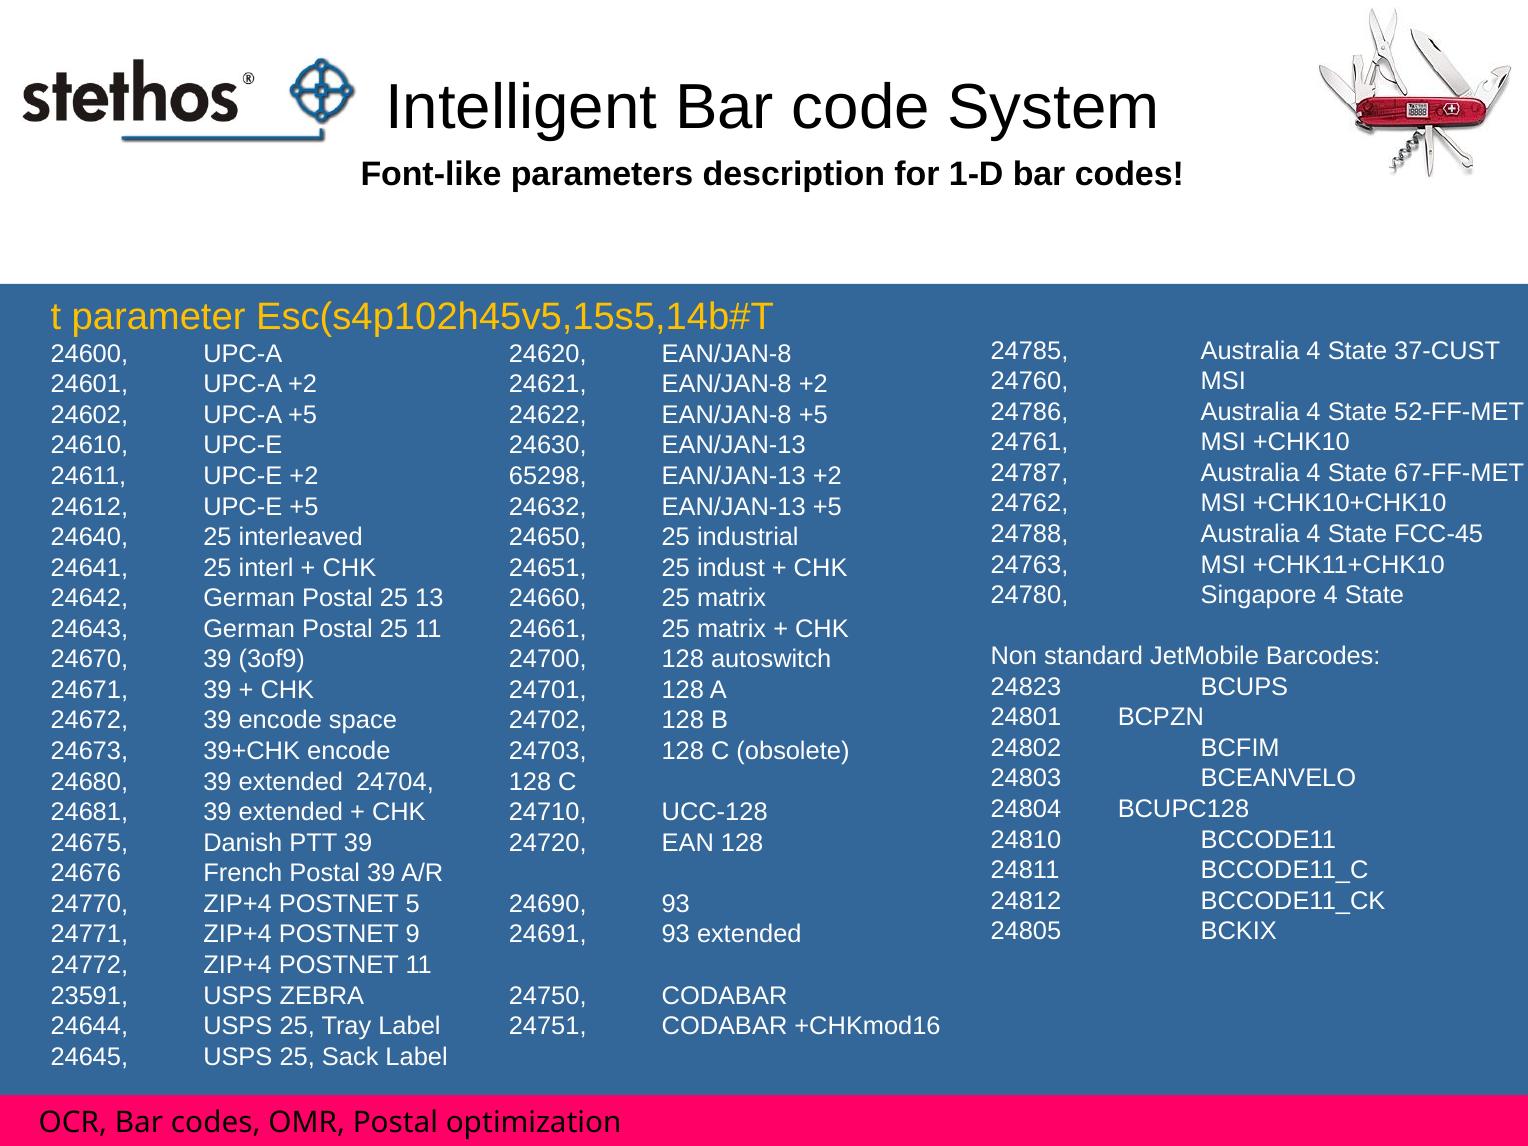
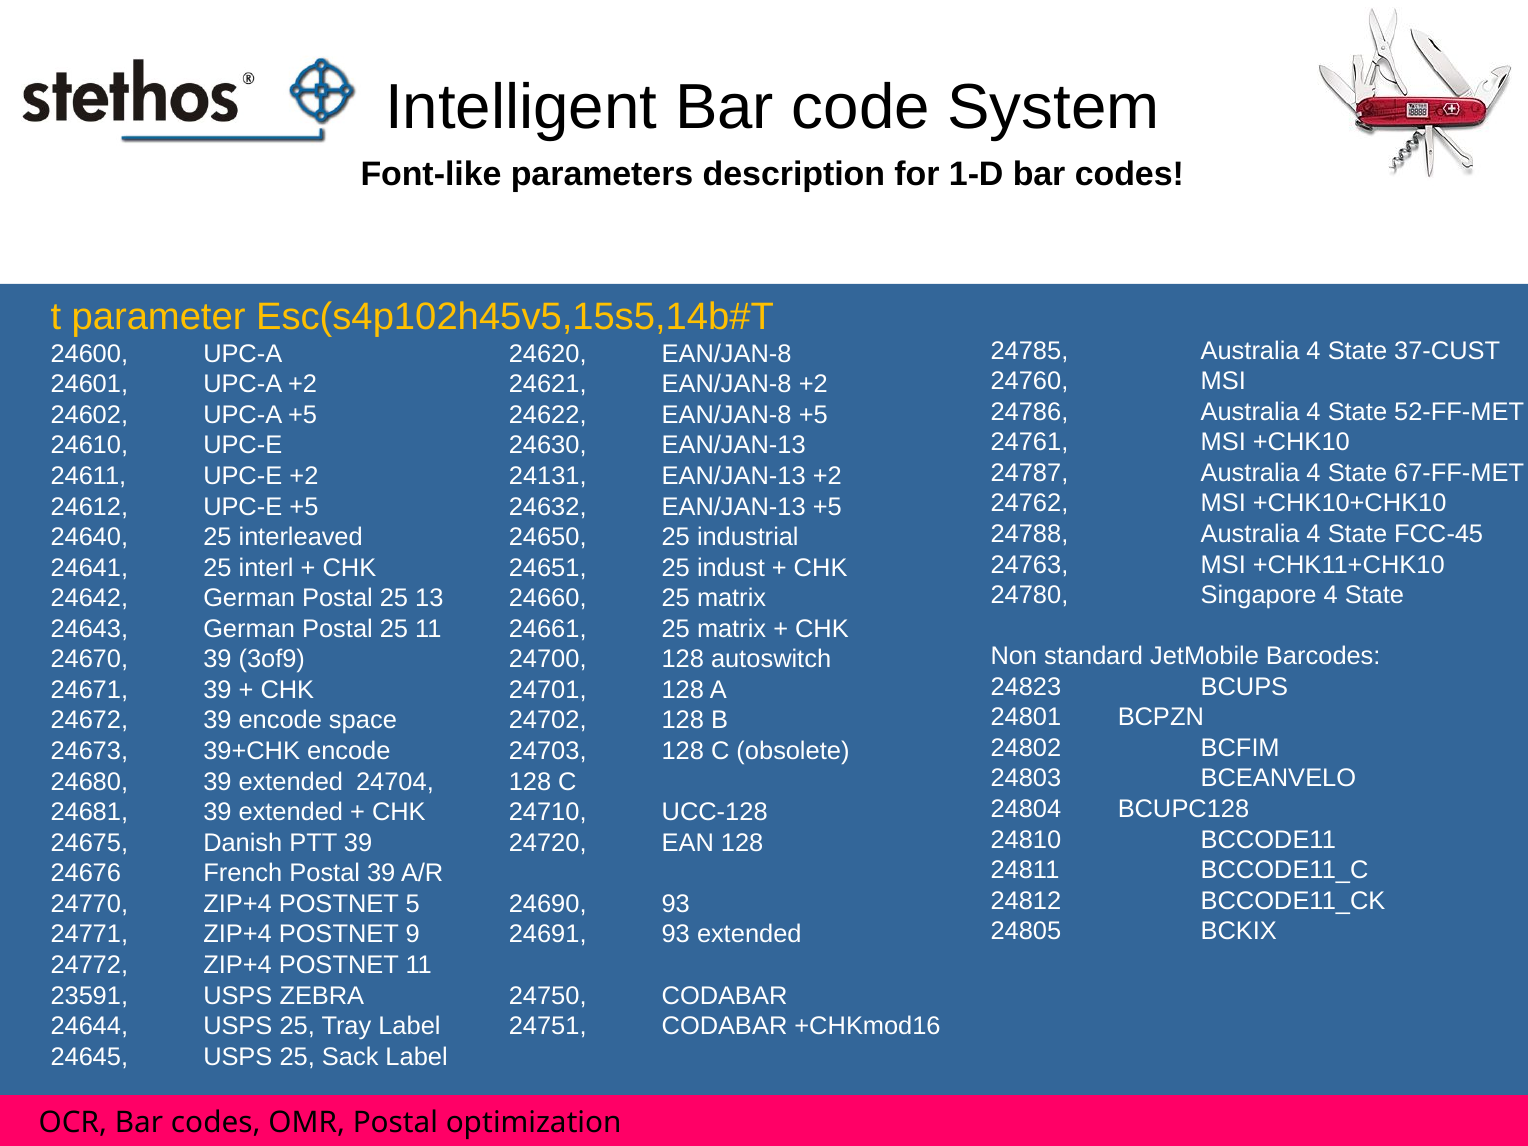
65298: 65298 -> 24131
